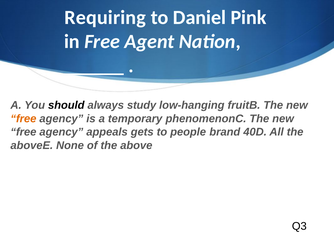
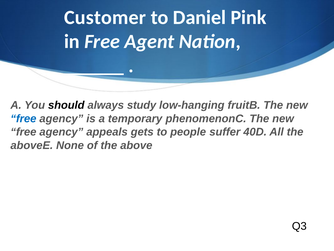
Requiring: Requiring -> Customer
free at (23, 118) colour: orange -> blue
brand: brand -> suffer
